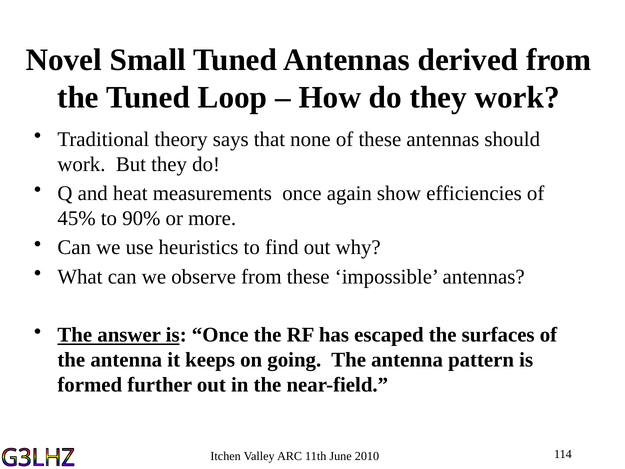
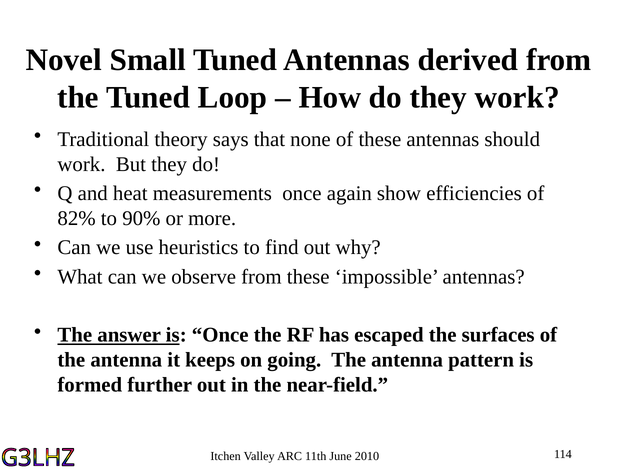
45%: 45% -> 82%
